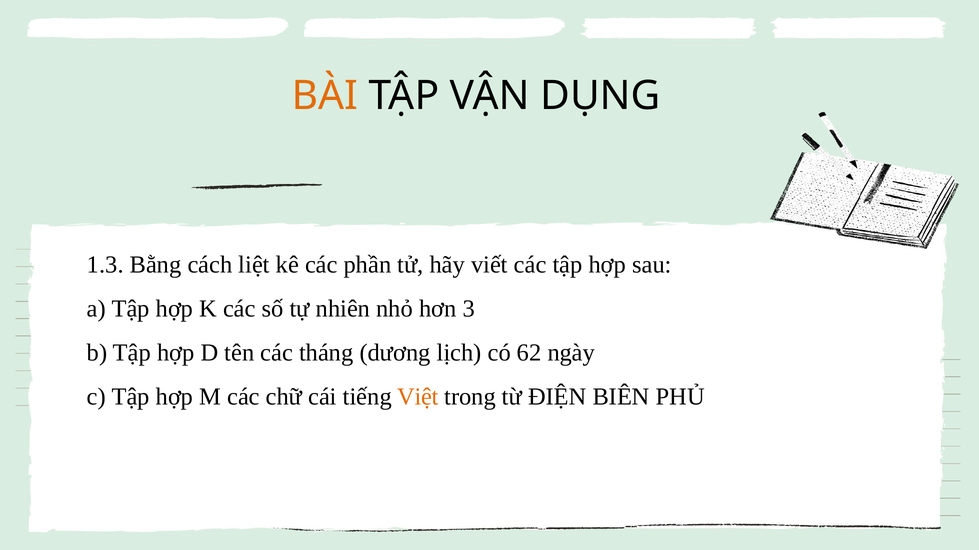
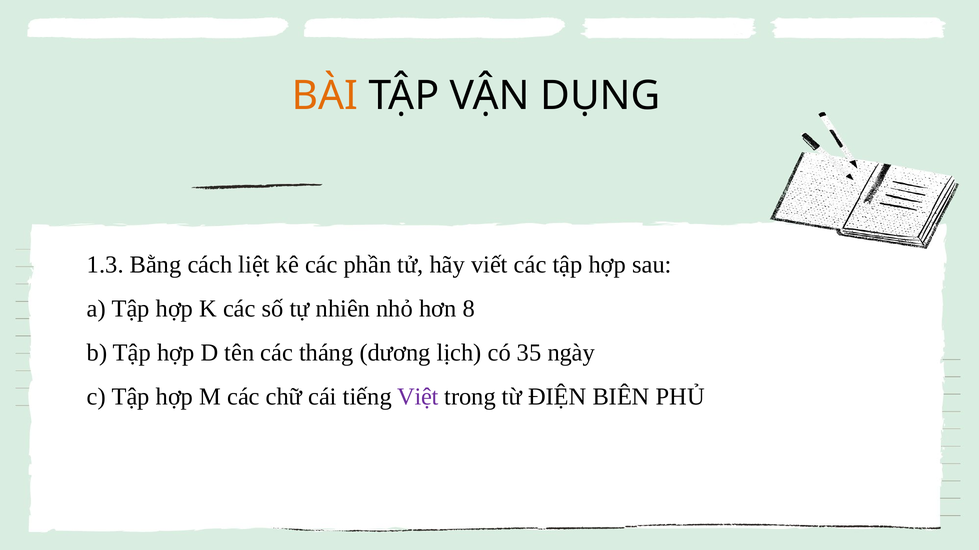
3: 3 -> 8
62: 62 -> 35
Việt colour: orange -> purple
